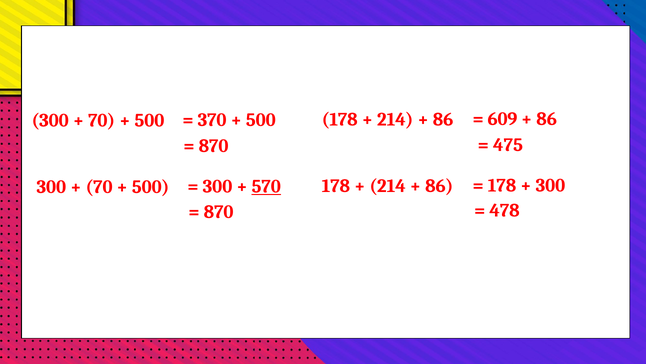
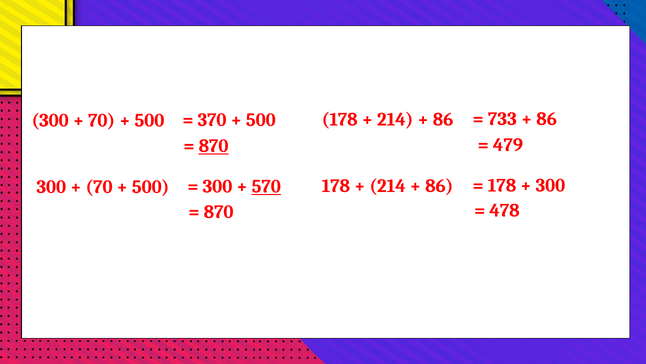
609: 609 -> 733
475: 475 -> 479
870 at (214, 146) underline: none -> present
